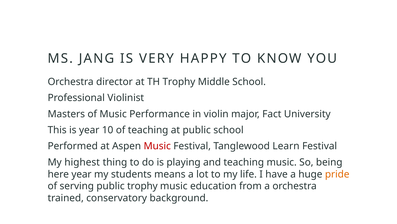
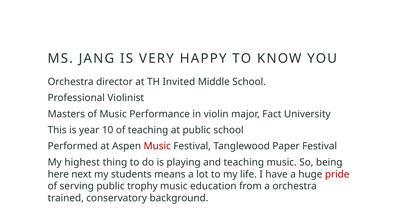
TH Trophy: Trophy -> Invited
Learn: Learn -> Paper
here year: year -> next
pride colour: orange -> red
